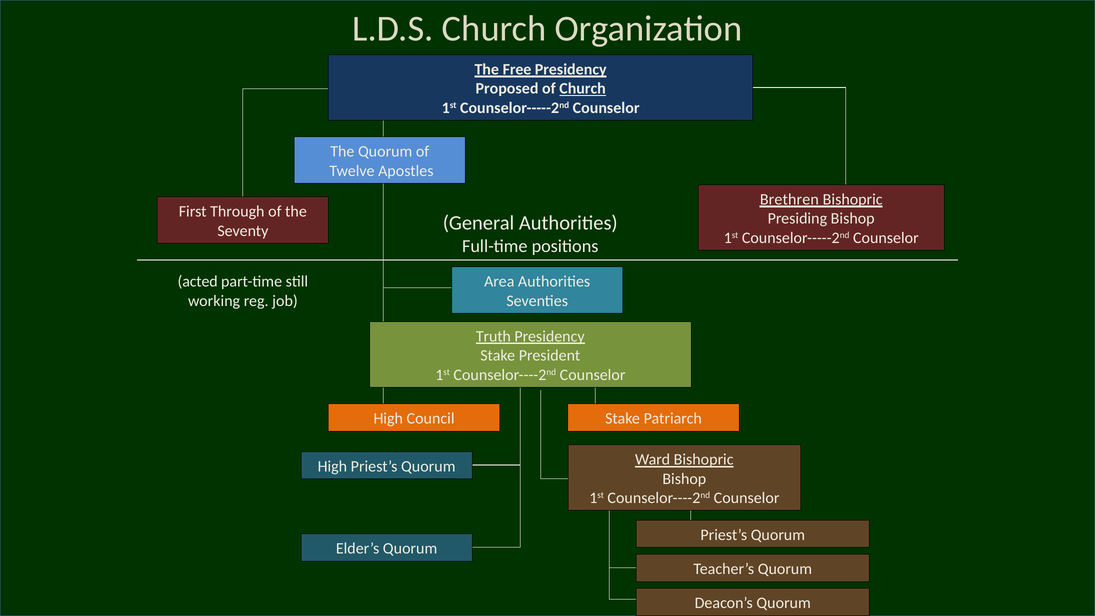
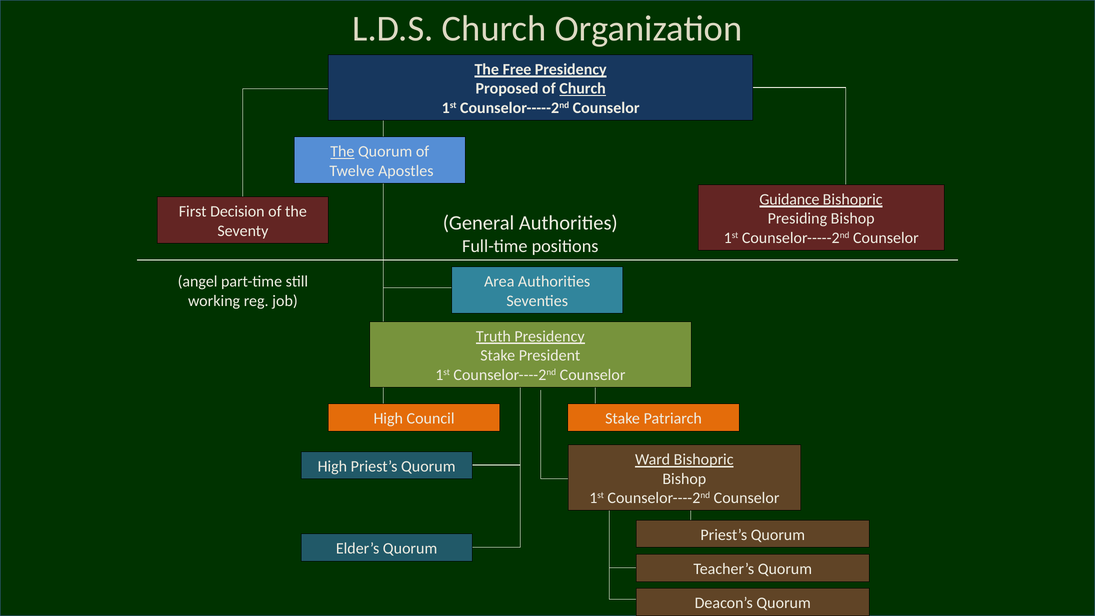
The at (342, 152) underline: none -> present
Brethren: Brethren -> Guidance
Through: Through -> Decision
acted: acted -> angel
